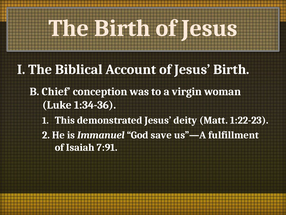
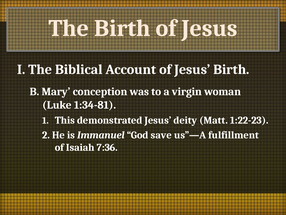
Chief: Chief -> Mary
1:34-36: 1:34-36 -> 1:34-81
7:91: 7:91 -> 7:36
